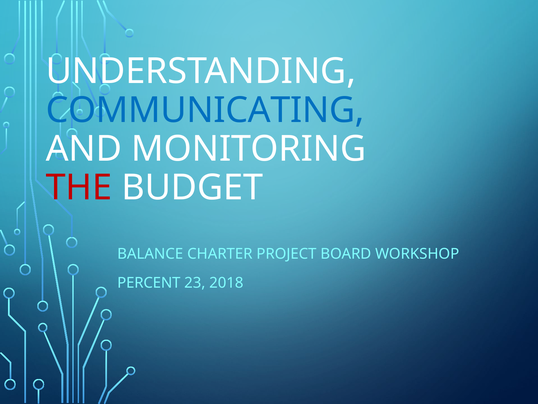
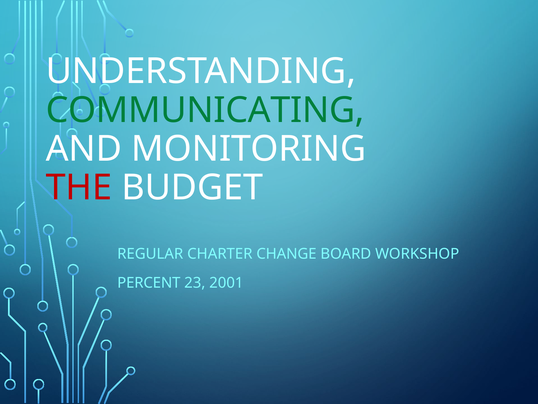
COMMUNICATING colour: blue -> green
BALANCE: BALANCE -> REGULAR
PROJECT: PROJECT -> CHANGE
2018: 2018 -> 2001
